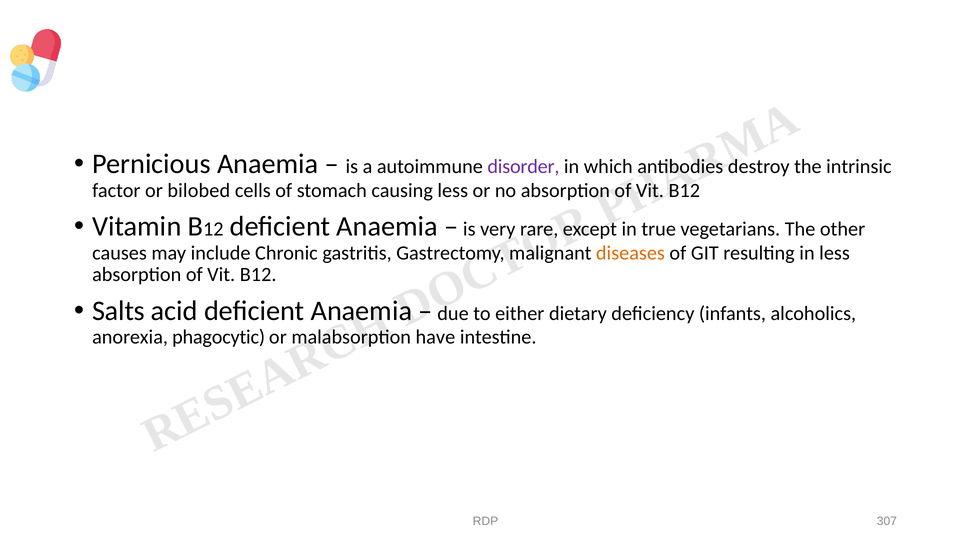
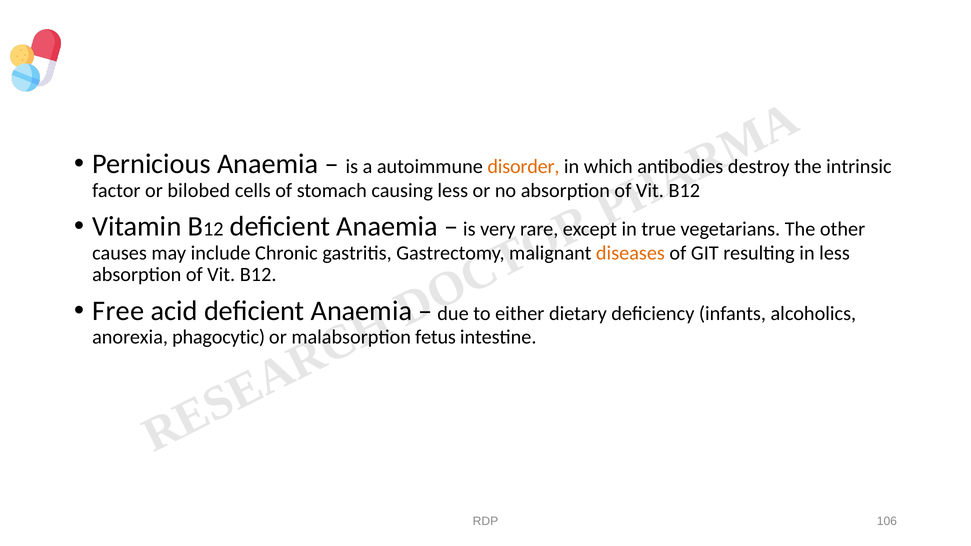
disorder colour: purple -> orange
Salts: Salts -> Free
have: have -> fetus
307: 307 -> 106
